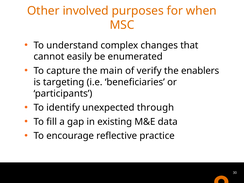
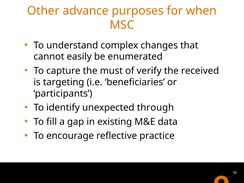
involved: involved -> advance
main: main -> must
enablers: enablers -> received
